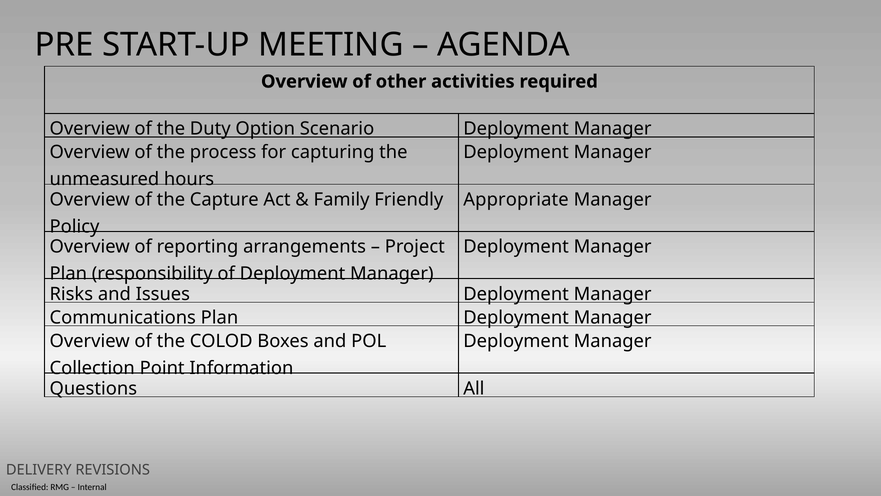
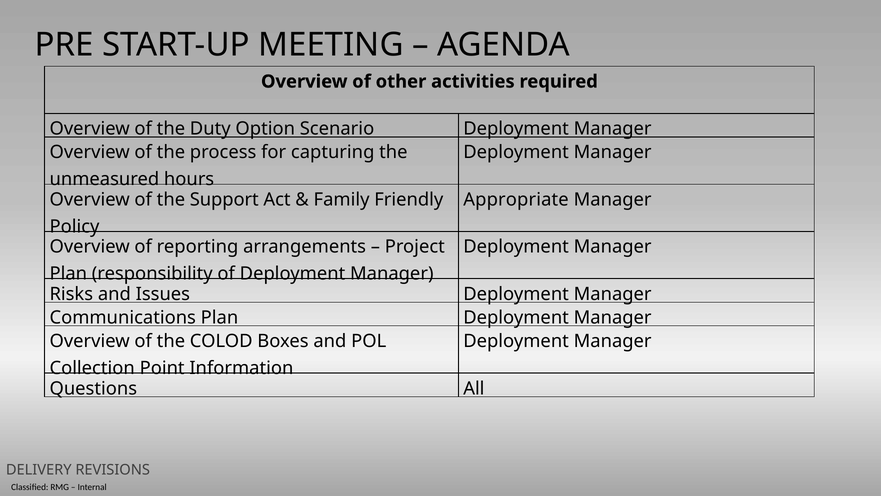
Capture: Capture -> Support
